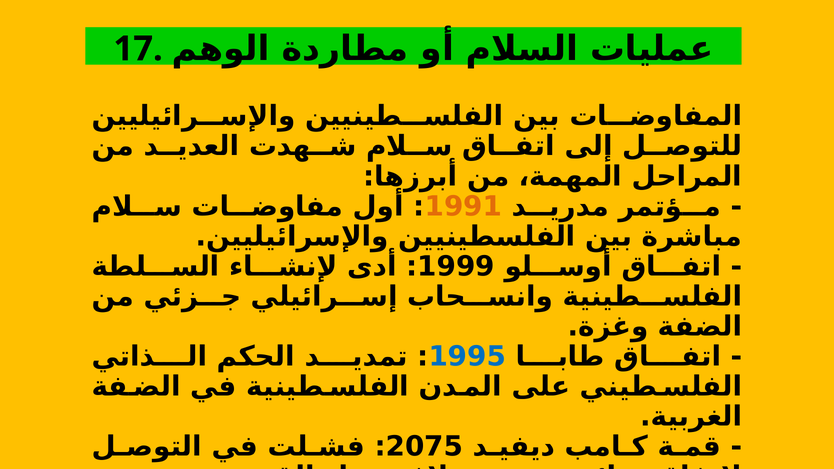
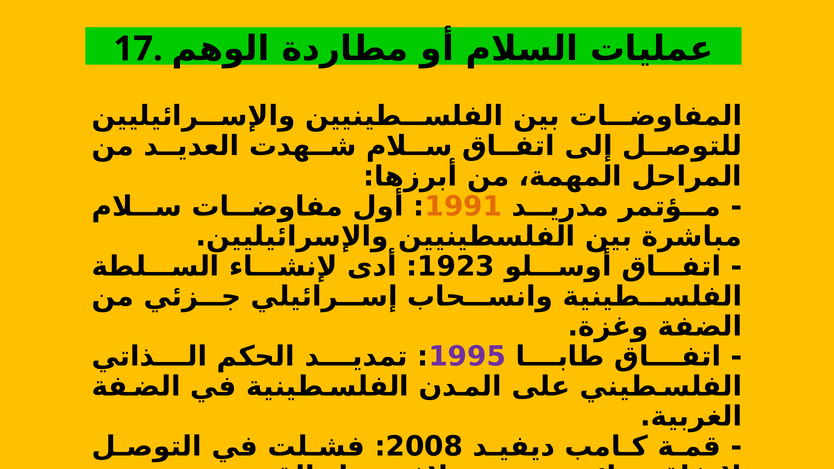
1999: 1999 -> 1923
1995 colour: blue -> purple
2075: 2075 -> 2008
